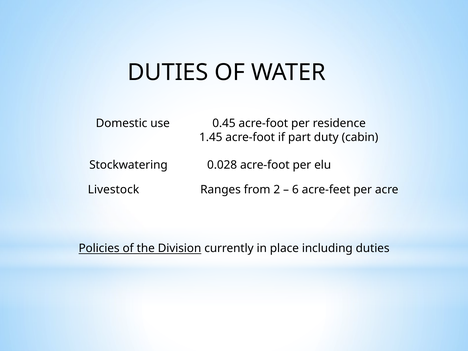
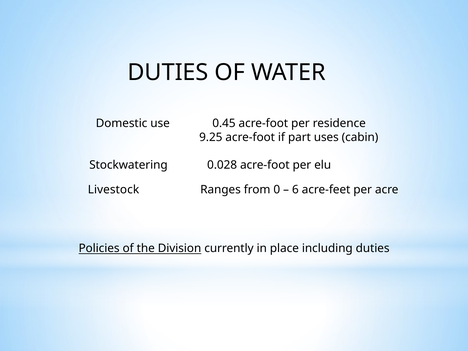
1.45: 1.45 -> 9.25
duty: duty -> uses
2: 2 -> 0
